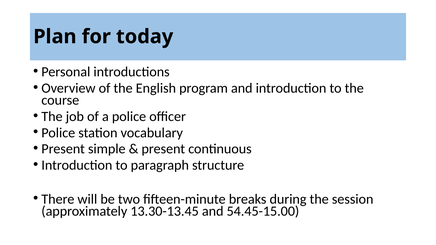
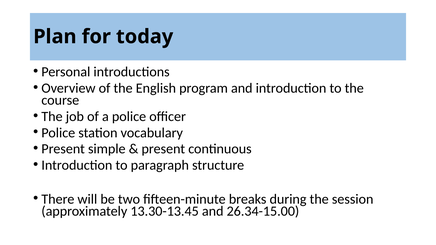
54.45-15.00: 54.45-15.00 -> 26.34-15.00
